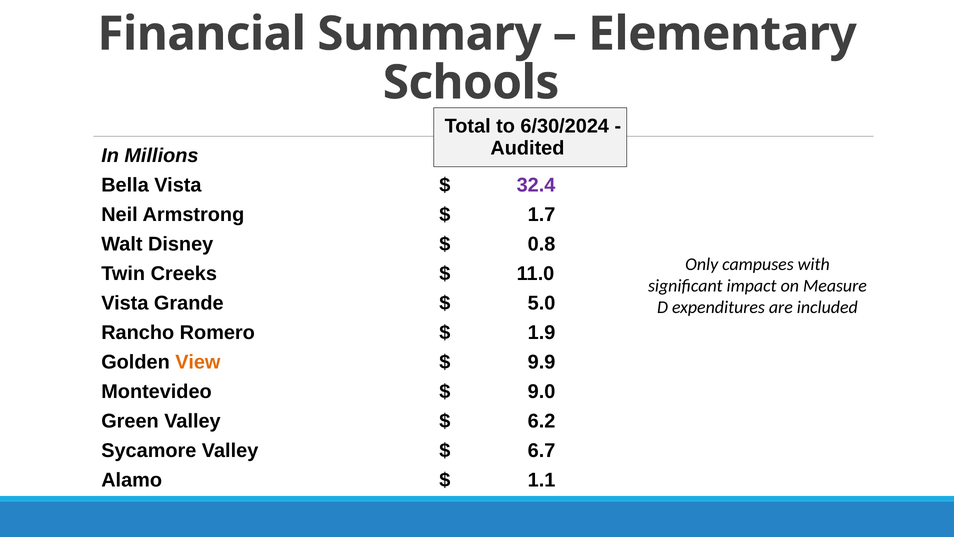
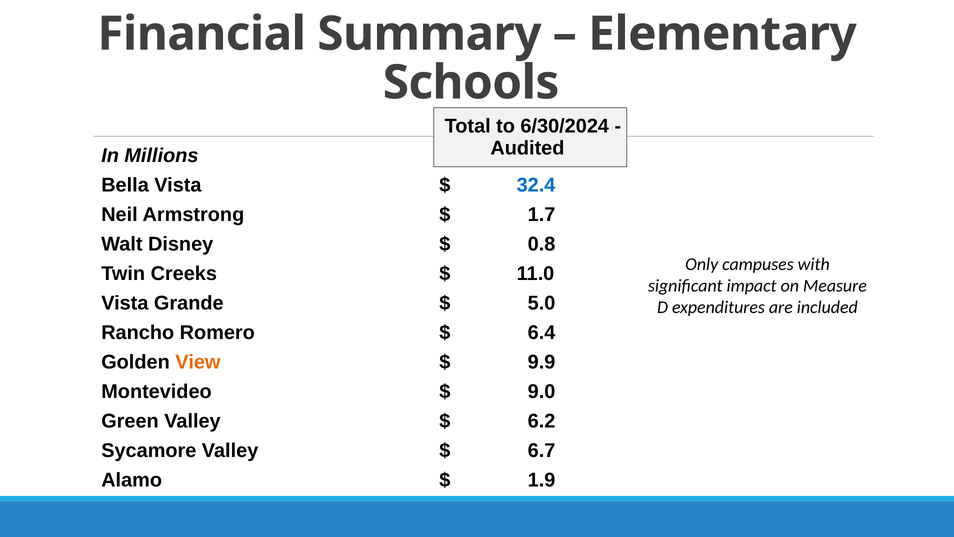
32.4 colour: purple -> blue
1.9: 1.9 -> 6.4
1.1: 1.1 -> 1.9
